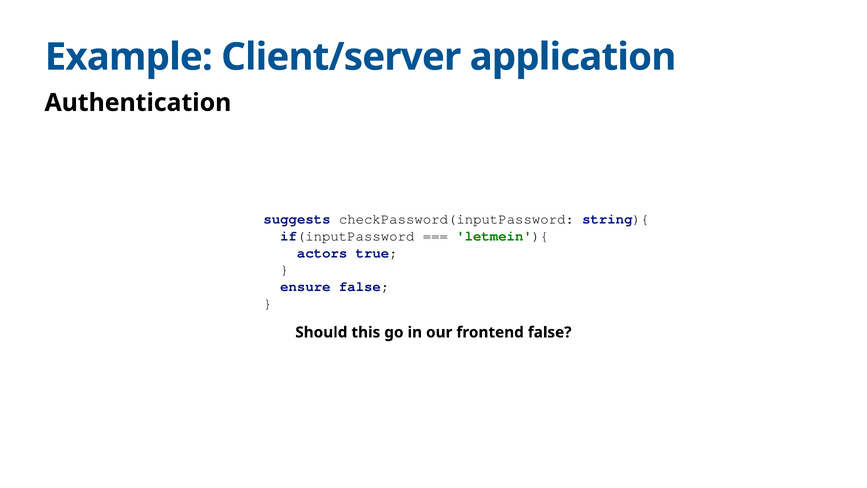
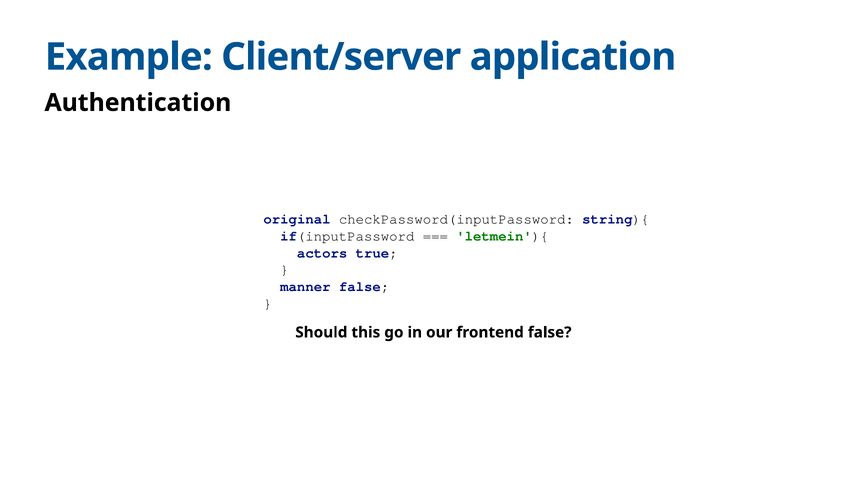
suggests: suggests -> original
ensure: ensure -> manner
